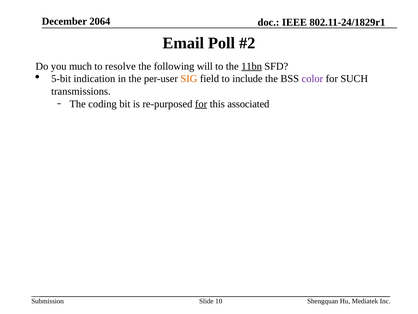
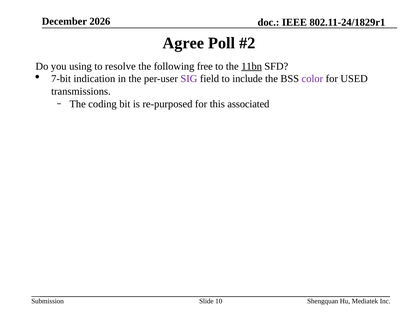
2064: 2064 -> 2026
Email: Email -> Agree
much: much -> using
will: will -> free
5-bit: 5-bit -> 7-bit
SIG colour: orange -> purple
SUCH: SUCH -> USED
for at (201, 104) underline: present -> none
